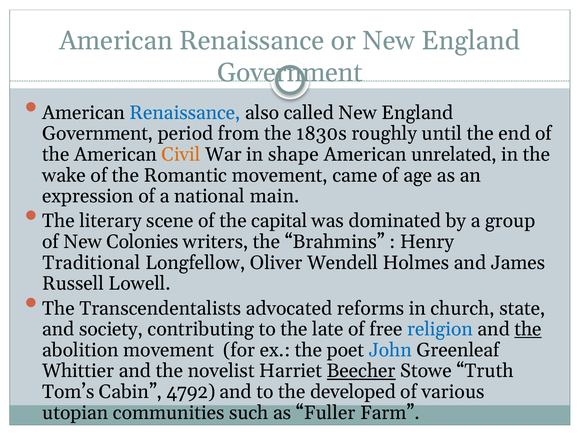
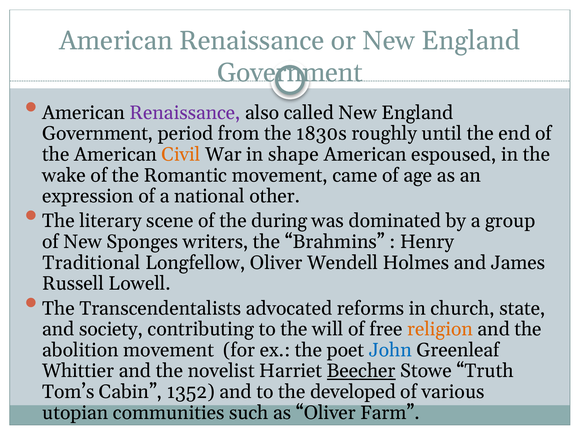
Renaissance at (185, 113) colour: blue -> purple
unrelated: unrelated -> espoused
main: main -> other
capital: capital -> during
Colonies: Colonies -> Sponges
late: late -> will
religion colour: blue -> orange
the at (528, 329) underline: present -> none
4792: 4792 -> 1352
as Fuller: Fuller -> Oliver
